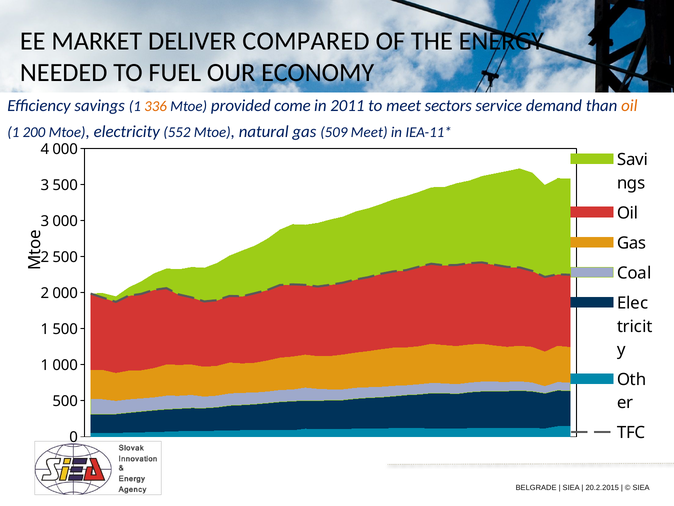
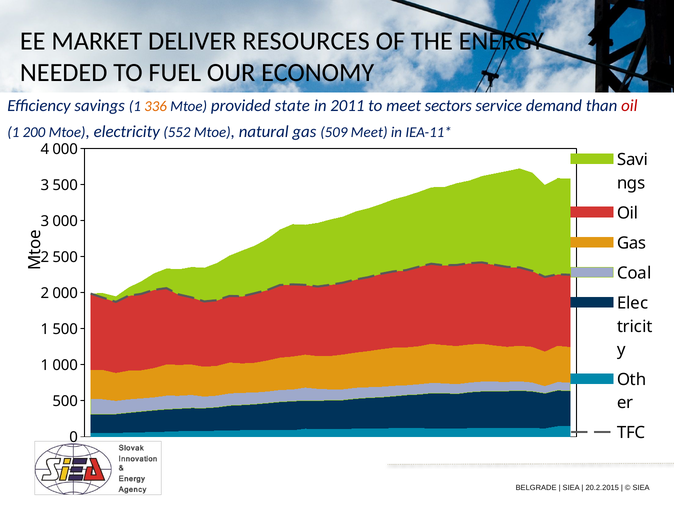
COMPARED: COMPARED -> RESOURCES
come: come -> state
oil at (629, 106) colour: orange -> red
